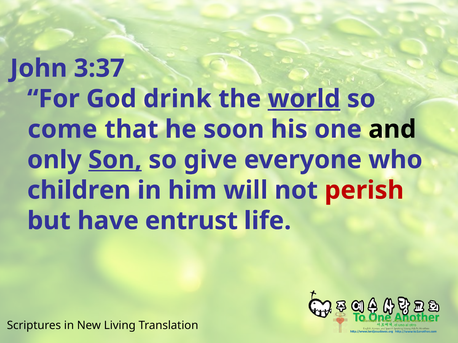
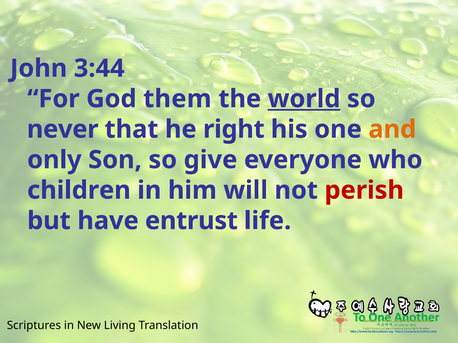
3:37: 3:37 -> 3:44
drink: drink -> them
come: come -> never
soon: soon -> right
and colour: black -> orange
Son underline: present -> none
